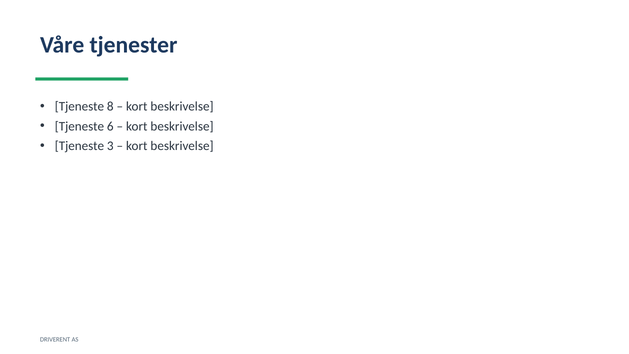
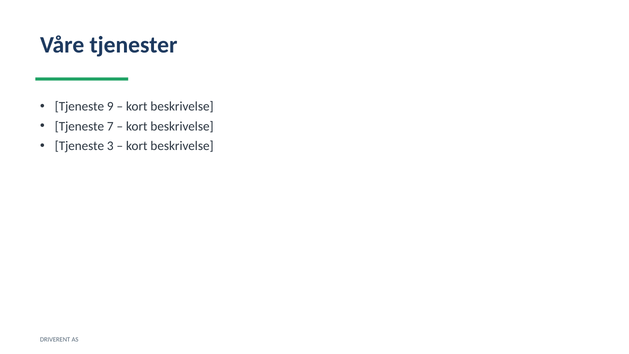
8: 8 -> 9
6: 6 -> 7
